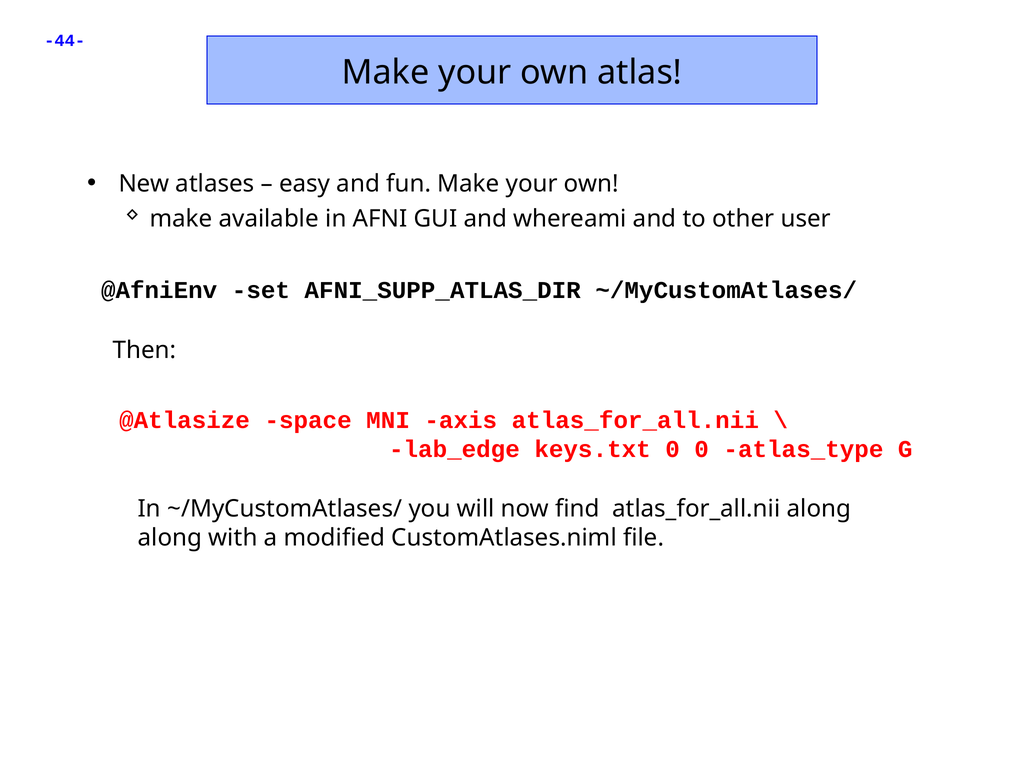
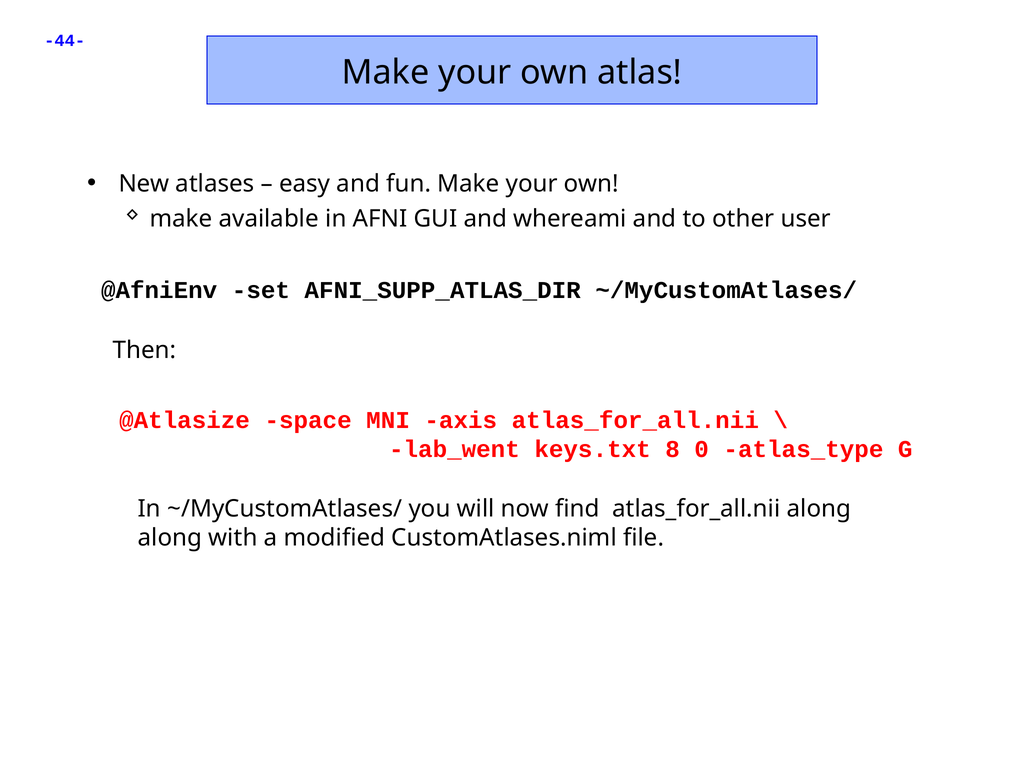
lab_edge: lab_edge -> lab_went
keys.txt 0: 0 -> 8
